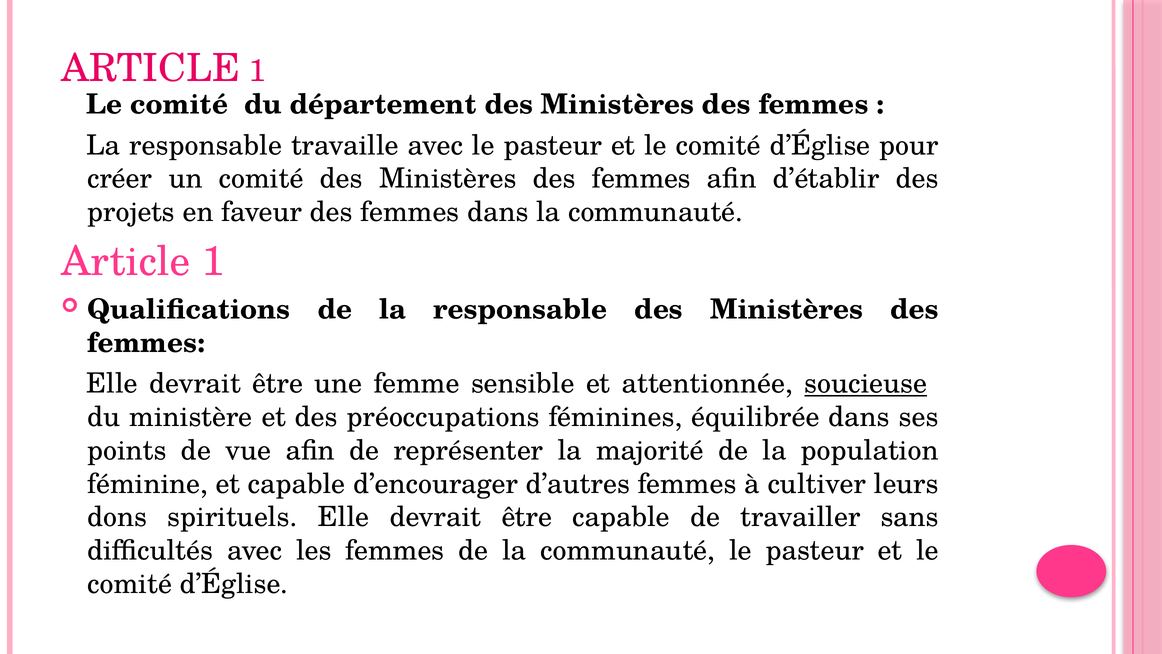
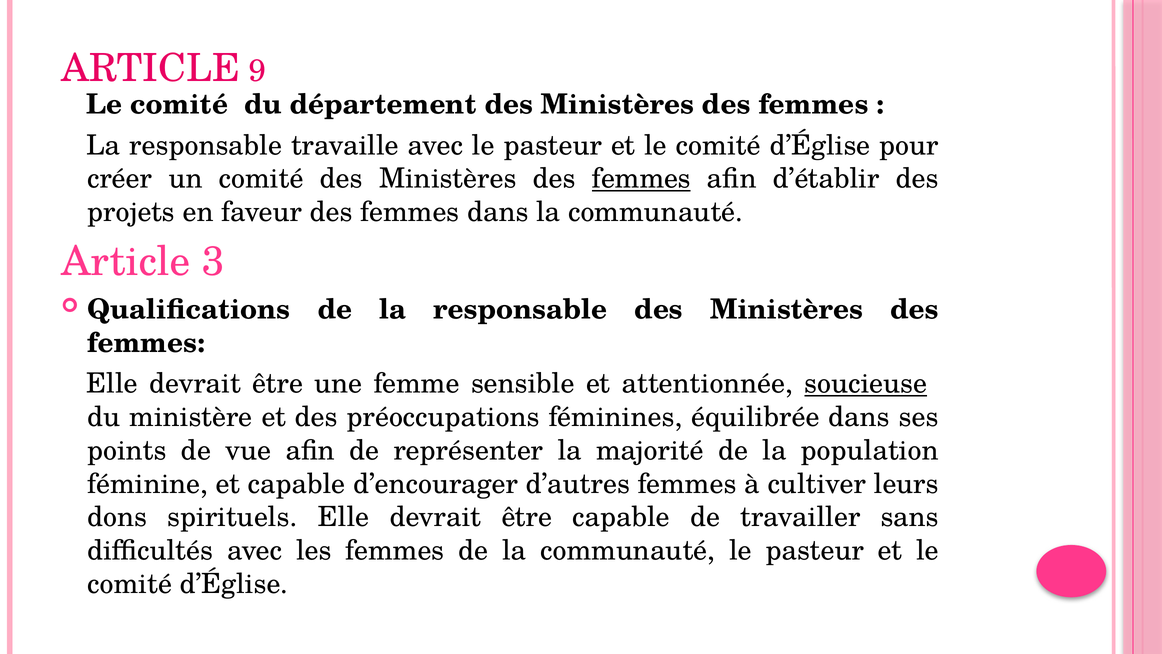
1 at (257, 71): 1 -> 9
femmes at (641, 179) underline: none -> present
1 at (213, 262): 1 -> 3
